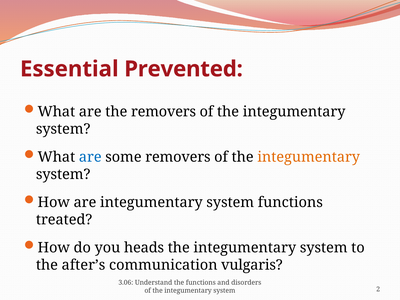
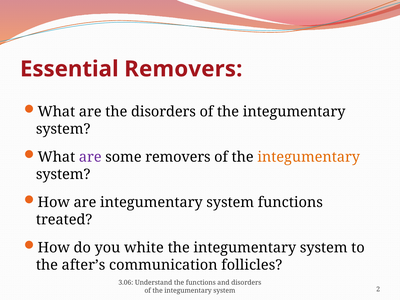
Essential Prevented: Prevented -> Removers
the removers: removers -> disorders
are at (90, 157) colour: blue -> purple
heads: heads -> white
vulgaris: vulgaris -> follicles
